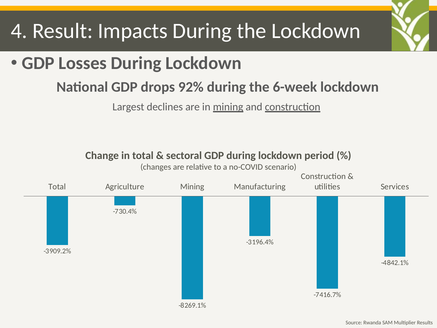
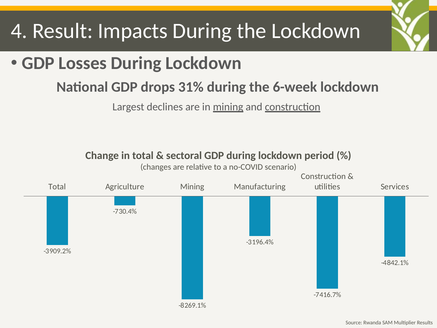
92%: 92% -> 31%
